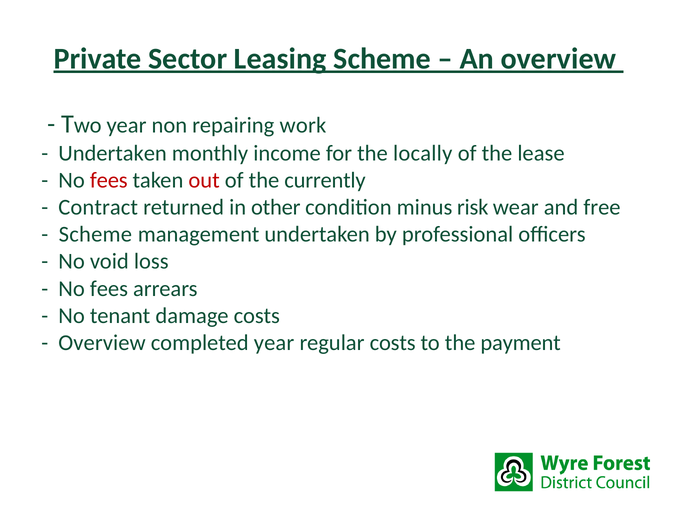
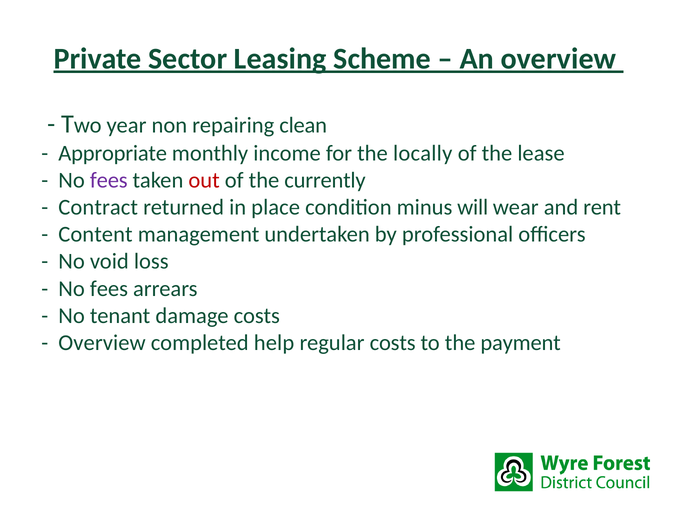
work: work -> clean
Undertaken at (113, 153): Undertaken -> Appropriate
fees at (109, 180) colour: red -> purple
other: other -> place
risk: risk -> will
free: free -> rent
Scheme at (95, 234): Scheme -> Content
completed year: year -> help
